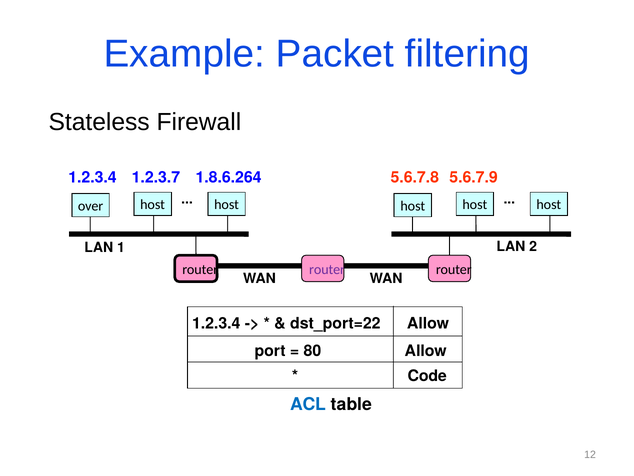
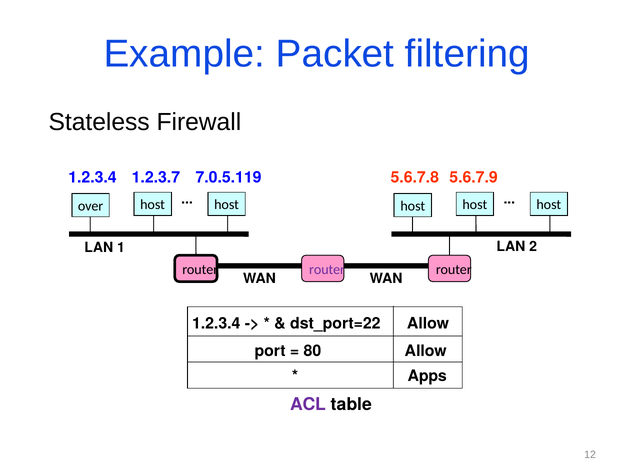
1.8.6.264: 1.8.6.264 -> 7.0.5.119
Code: Code -> Apps
ACL colour: blue -> purple
